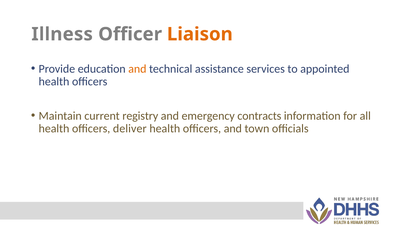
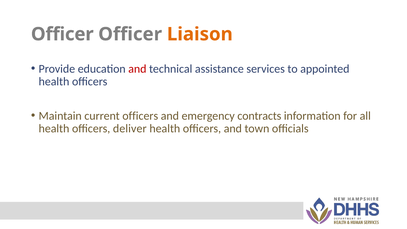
Illness at (62, 34): Illness -> Officer
and at (137, 69) colour: orange -> red
current registry: registry -> officers
